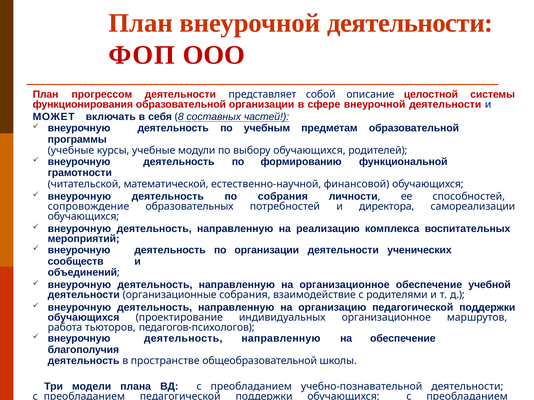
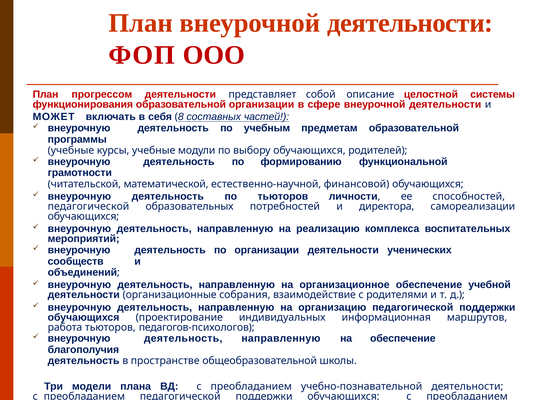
по собрания: собрания -> тьюторов
сопровождение at (88, 207): сопровождение -> педагогической
индивидуальных организационное: организационное -> информационная
